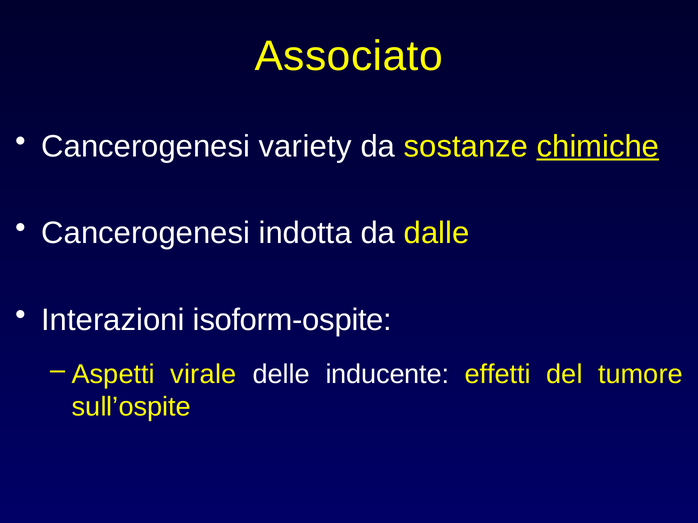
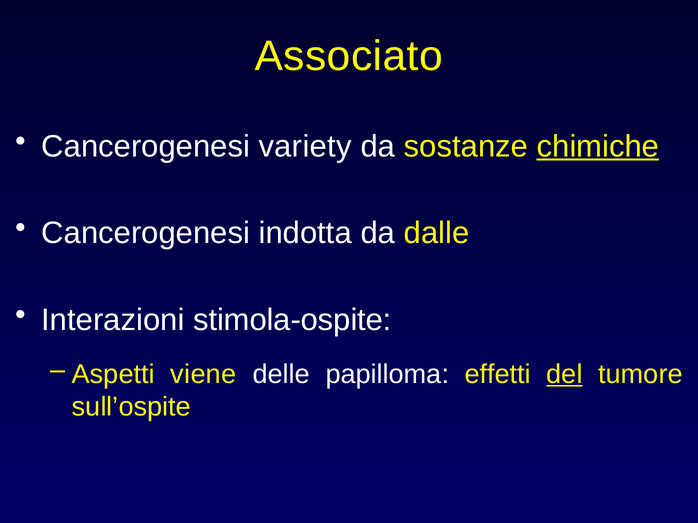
isoform-ospite: isoform-ospite -> stimola-ospite
virale: virale -> viene
inducente: inducente -> papilloma
del underline: none -> present
